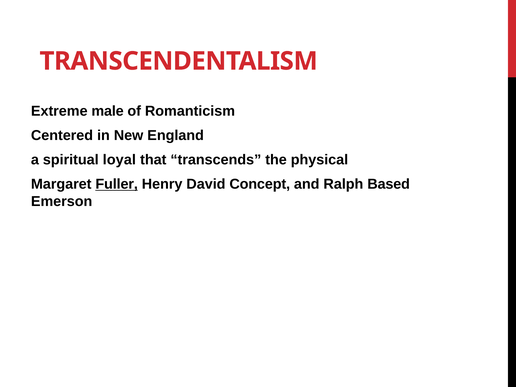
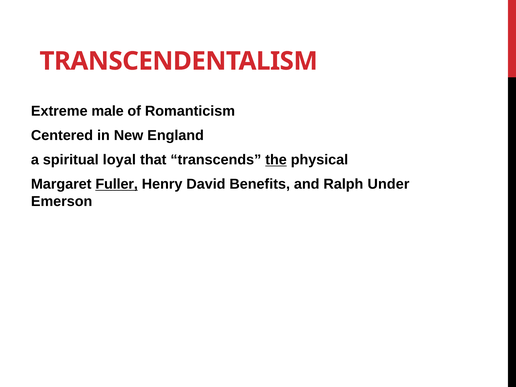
the underline: none -> present
Concept: Concept -> Benefits
Based: Based -> Under
